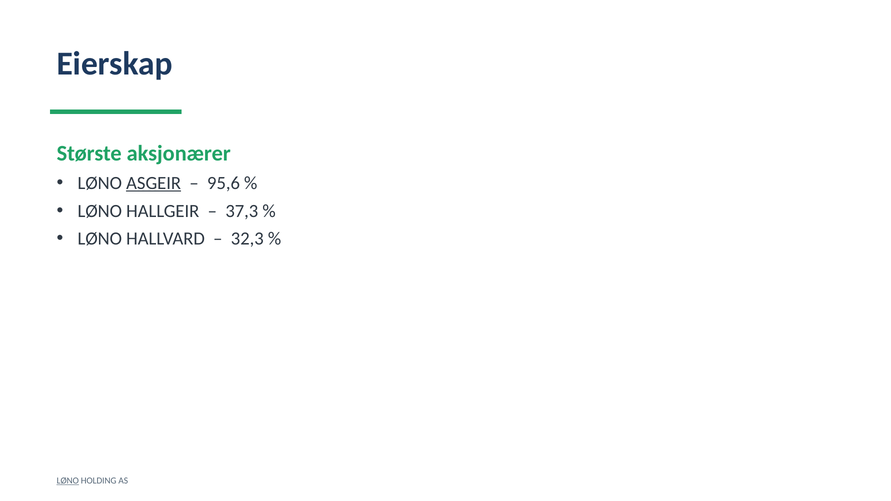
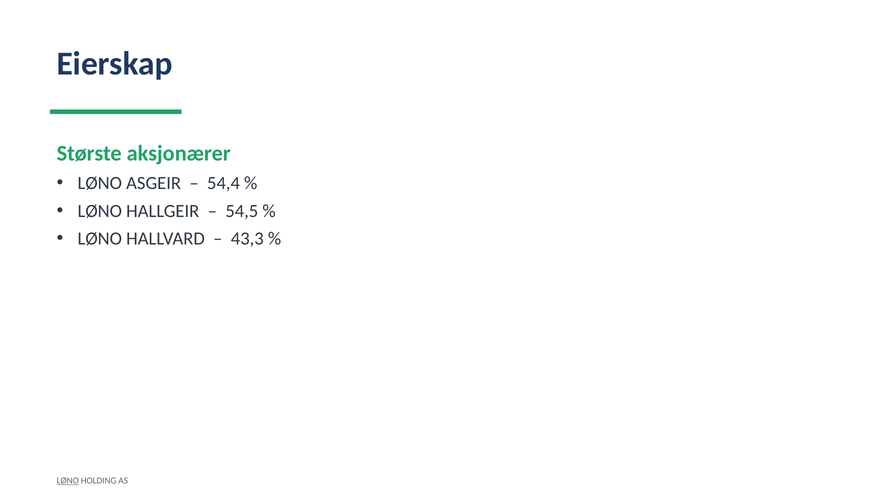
ASGEIR underline: present -> none
95,6: 95,6 -> 54,4
37,3: 37,3 -> 54,5
32,3: 32,3 -> 43,3
